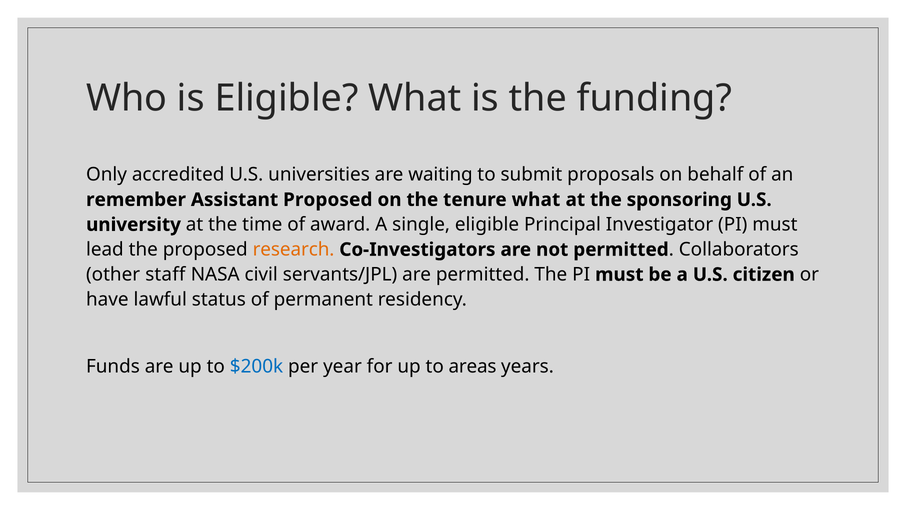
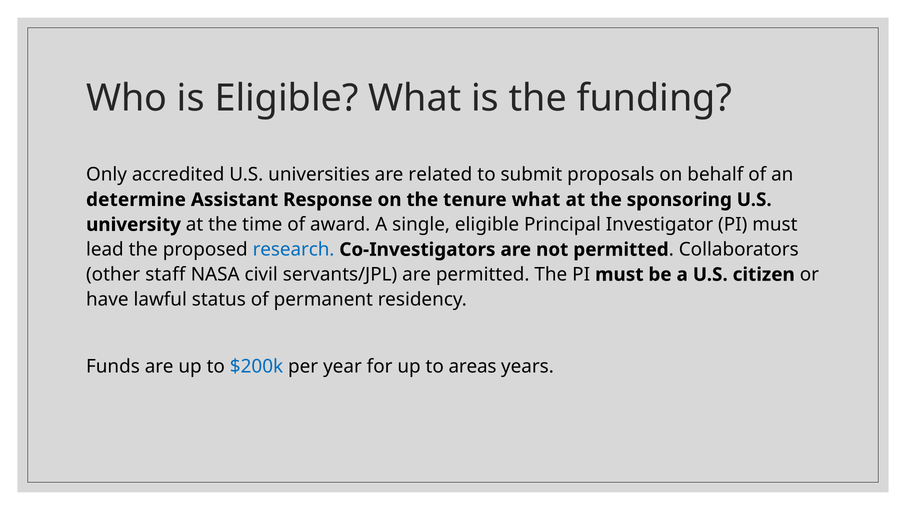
waiting: waiting -> related
remember: remember -> determine
Assistant Proposed: Proposed -> Response
research colour: orange -> blue
